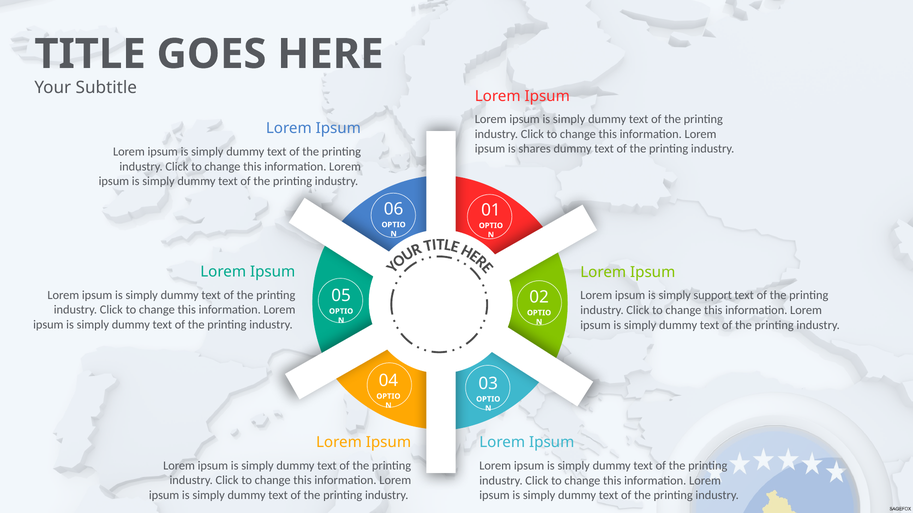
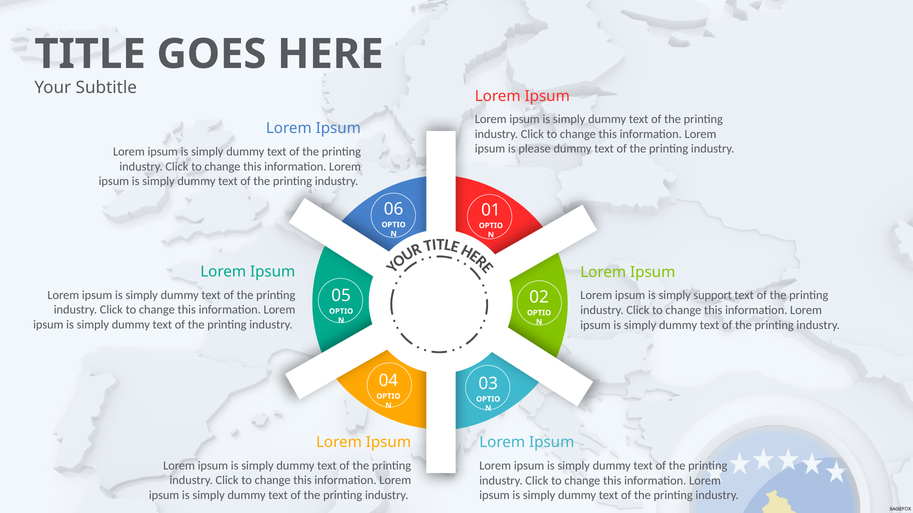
shares: shares -> please
